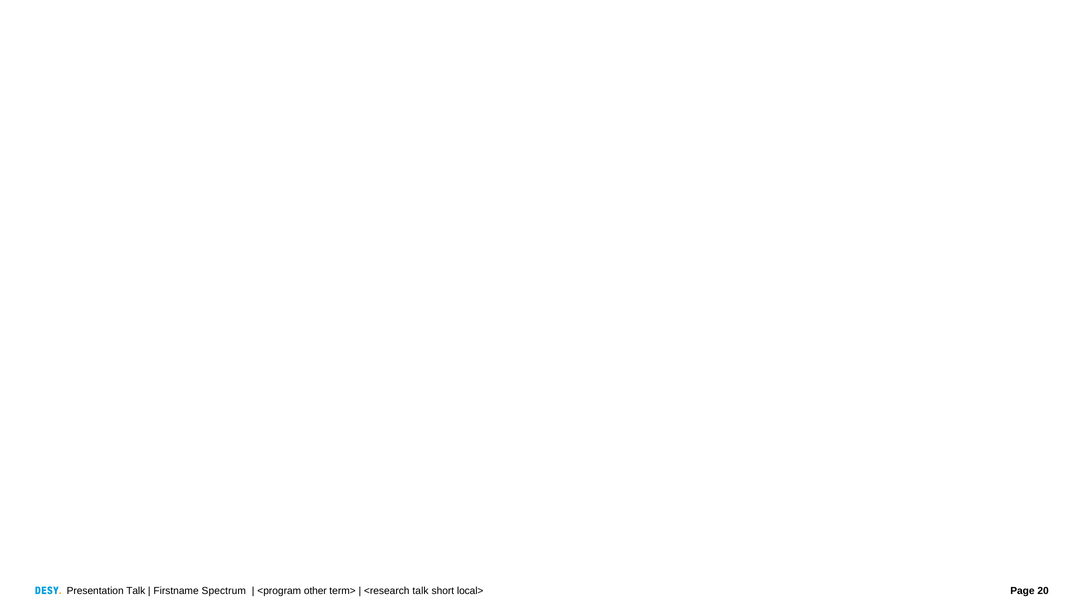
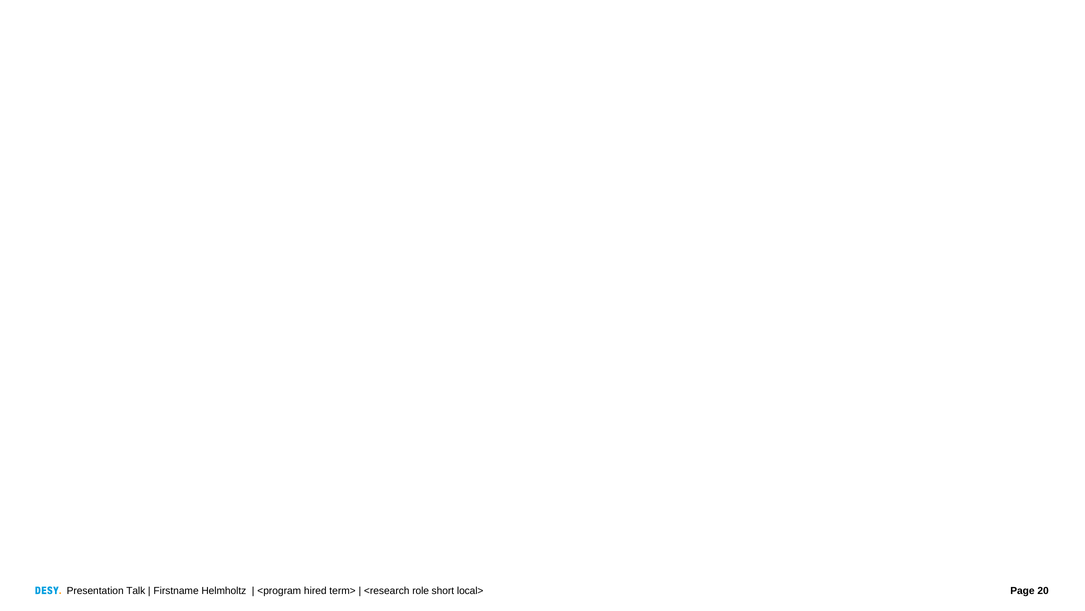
Spectrum: Spectrum -> Helmholtz
other: other -> hired
<research talk: talk -> role
